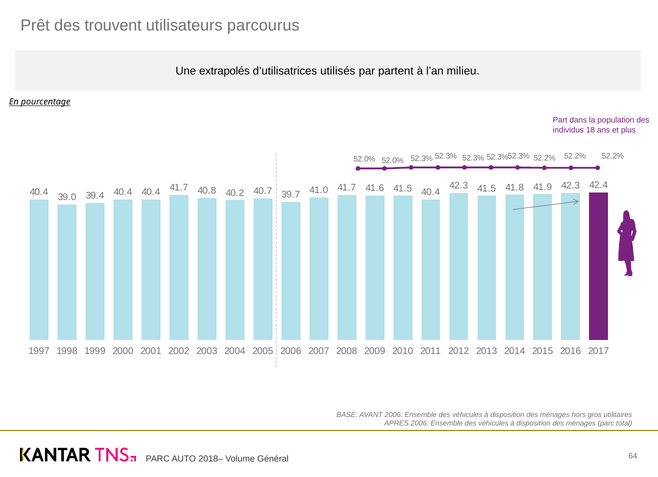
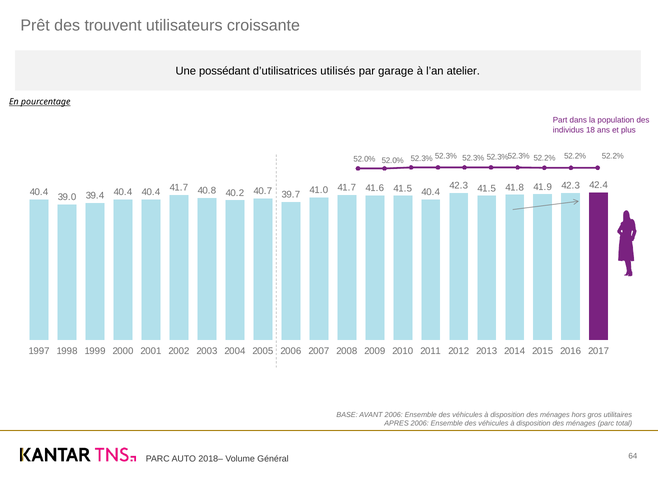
parcourus: parcourus -> croissante
extrapolés: extrapolés -> possédant
partent: partent -> garage
milieu: milieu -> atelier
